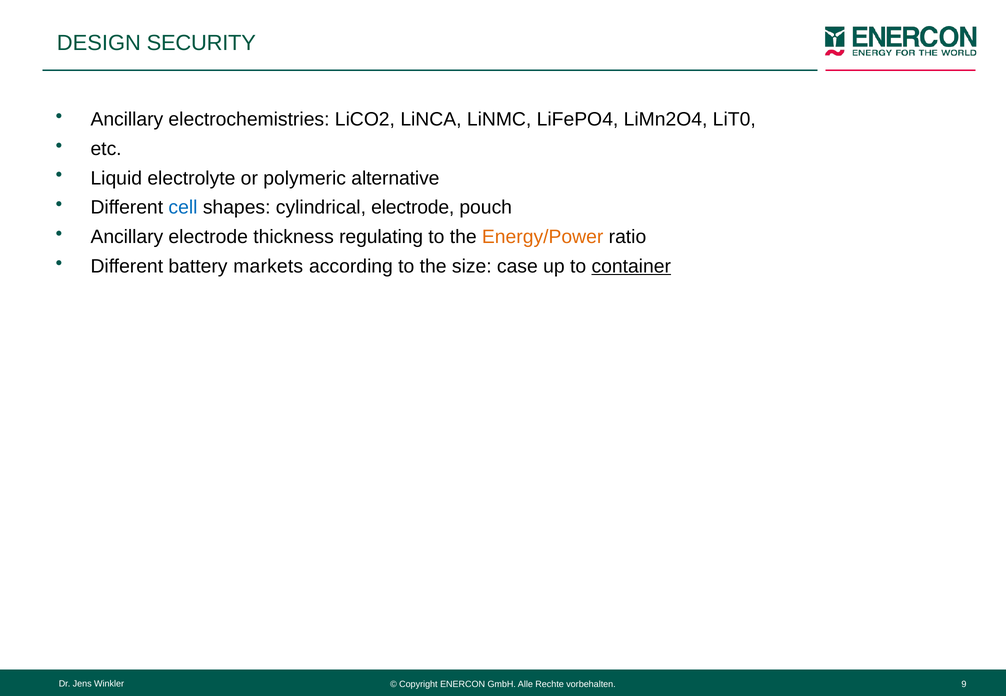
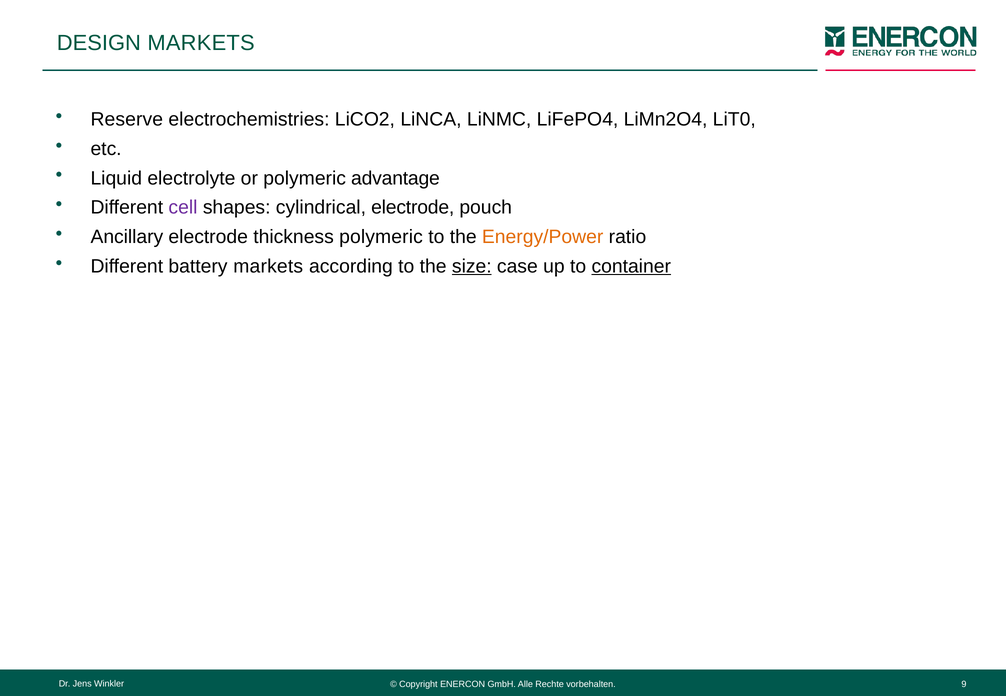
DESIGN SECURITY: SECURITY -> MARKETS
Ancillary at (127, 119): Ancillary -> Reserve
alternative: alternative -> advantage
cell colour: blue -> purple
thickness regulating: regulating -> polymeric
size underline: none -> present
